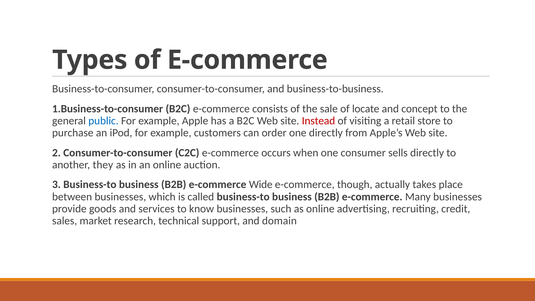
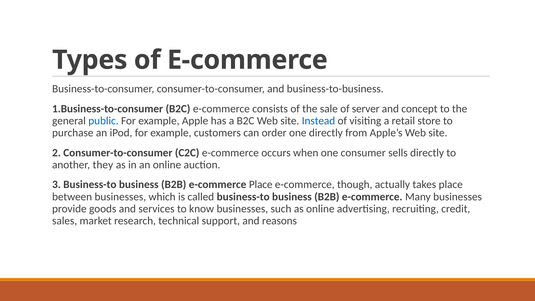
locate: locate -> server
Instead colour: red -> blue
e-commerce Wide: Wide -> Place
domain: domain -> reasons
